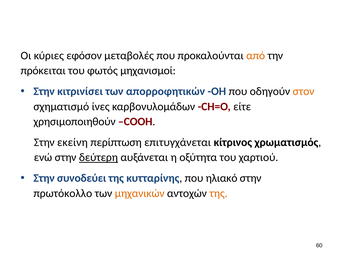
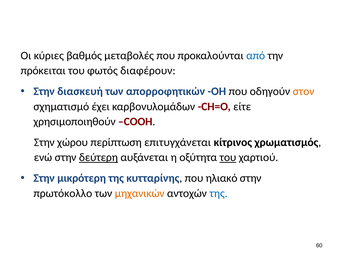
εφόσον: εφόσον -> βαθμός
από colour: orange -> blue
μηχανισμοί: μηχανισμοί -> διαφέρουν
κιτρινίσει: κιτρινίσει -> διασκευή
ίνες: ίνες -> έχει
εκείνη: εκείνη -> χώρου
του at (228, 158) underline: none -> present
συνοδεύει: συνοδεύει -> μικρότερη
της at (219, 193) colour: orange -> blue
